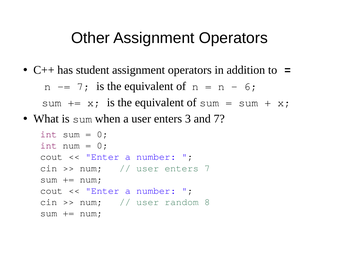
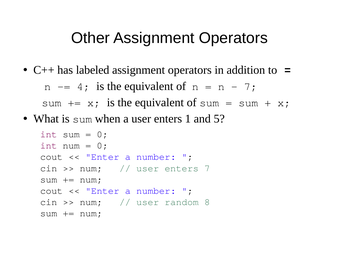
student: student -> labeled
7 at (83, 87): 7 -> 4
6 at (251, 87): 6 -> 7
3: 3 -> 1
and 7: 7 -> 5
